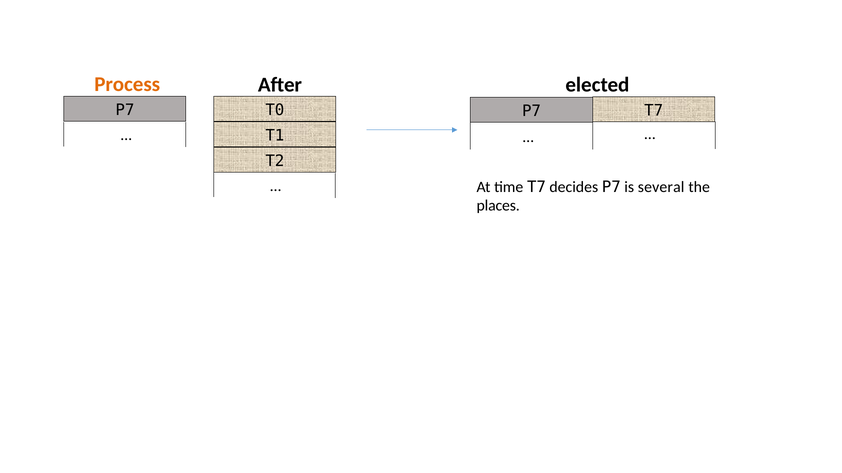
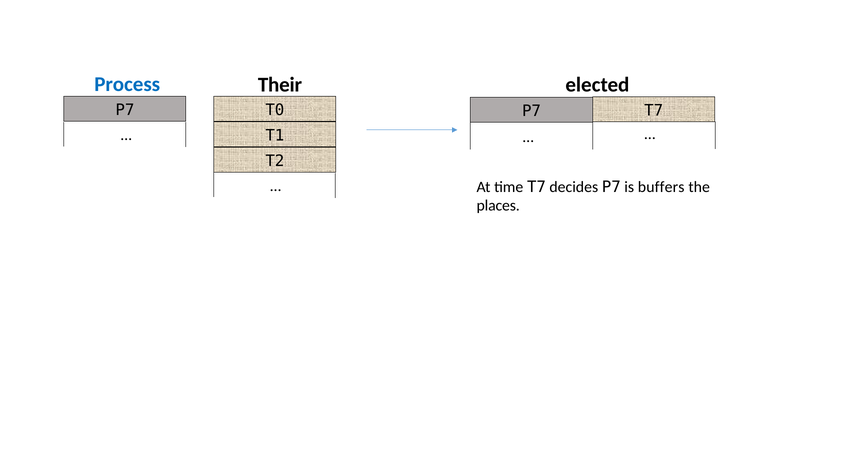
Process colour: orange -> blue
After: After -> Their
several: several -> buffers
